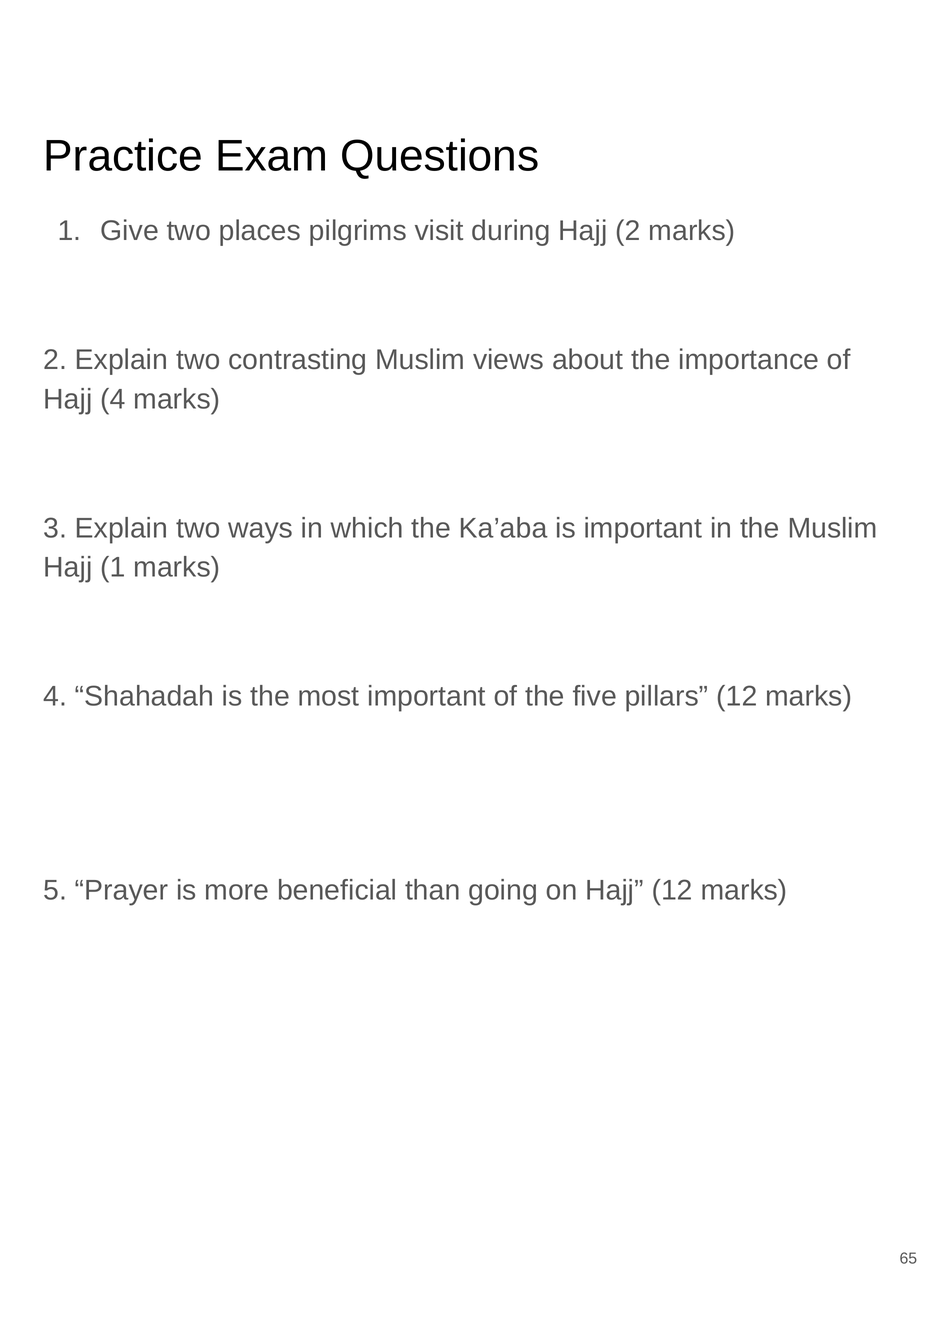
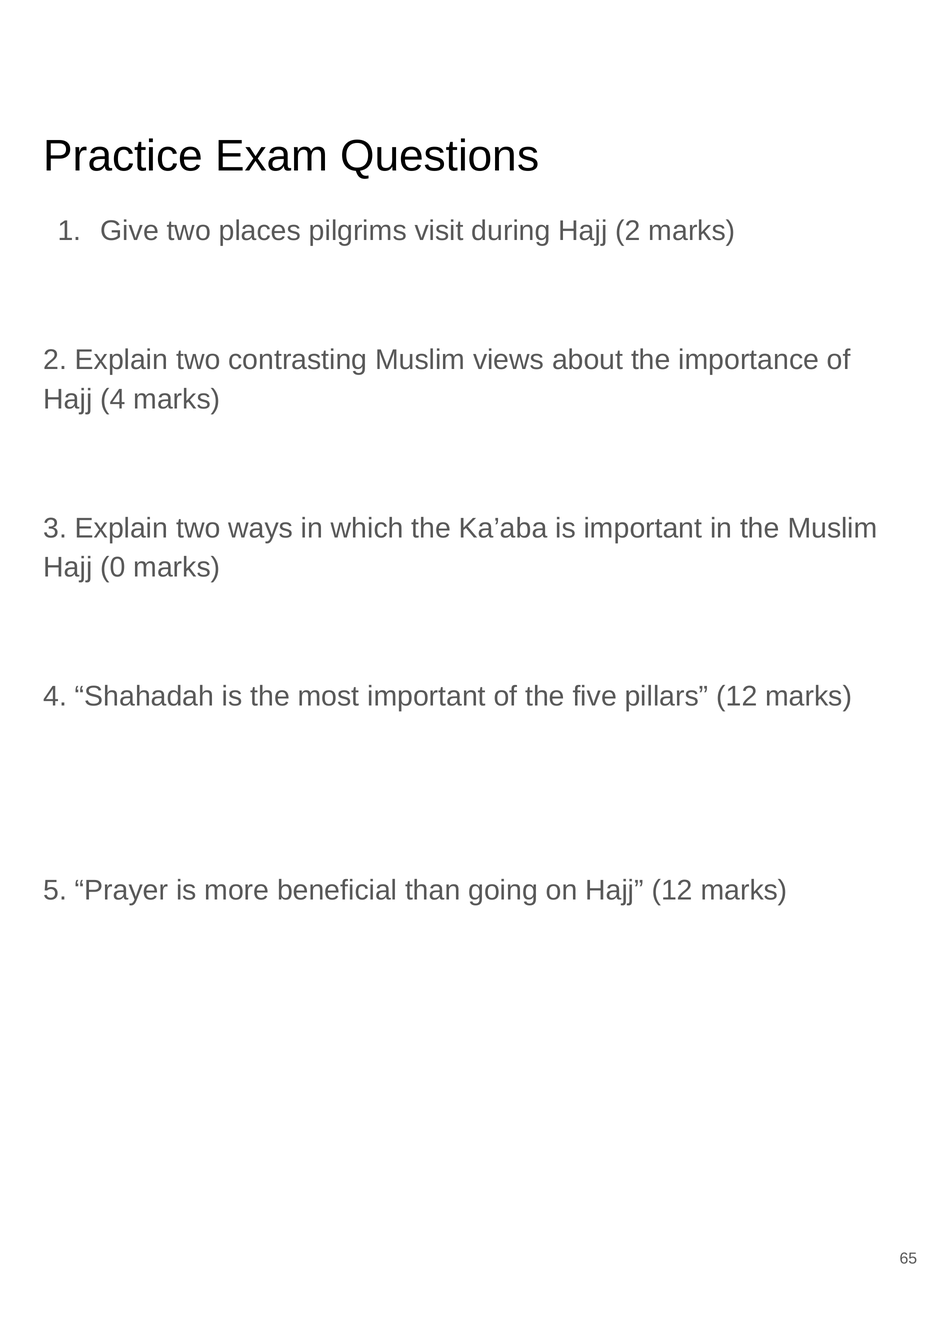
Hajj 1: 1 -> 0
